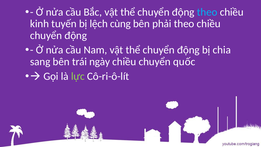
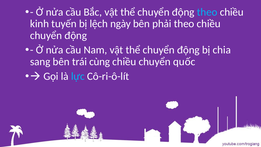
cùng: cùng -> ngày
ngày: ngày -> cùng
lực colour: light green -> light blue
